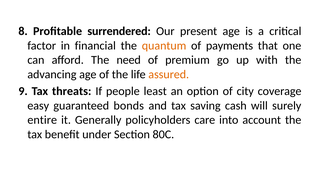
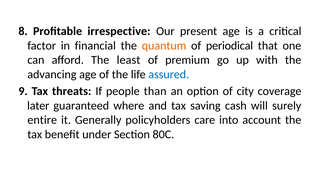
surrendered: surrendered -> irrespective
payments: payments -> periodical
need: need -> least
assured colour: orange -> blue
least: least -> than
easy: easy -> later
bonds: bonds -> where
